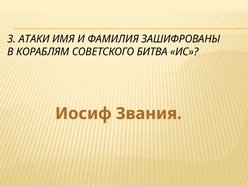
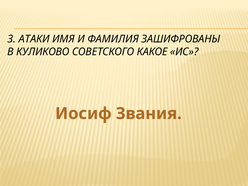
КОРАБЛЯМ: КОРАБЛЯМ -> КУЛИКОВО
БИТВА: БИТВА -> КАКОЕ
